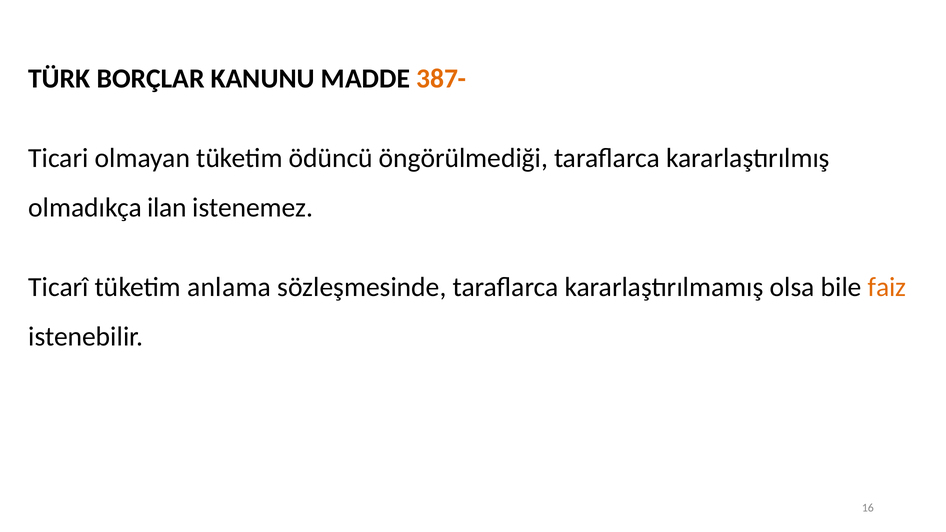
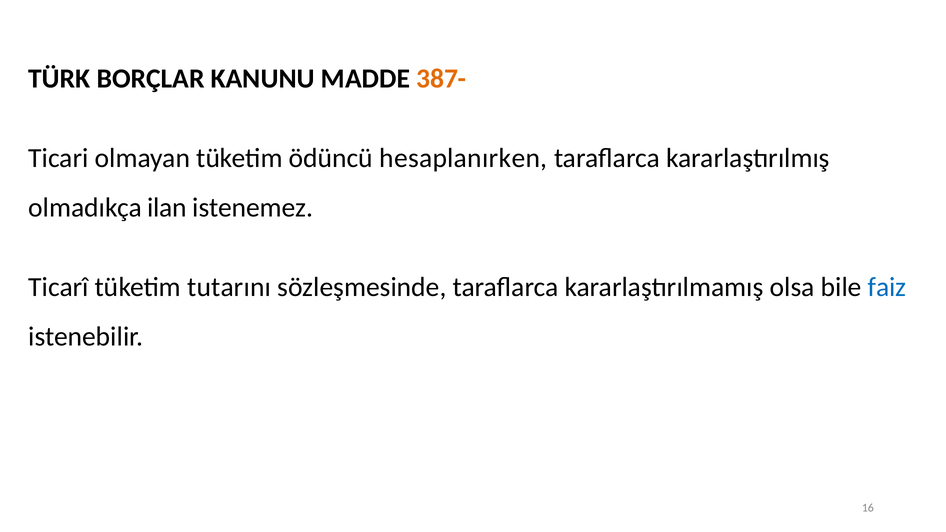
öngörülmediği: öngörülmediği -> hesaplanırken
anlama: anlama -> tutarını
faiz colour: orange -> blue
